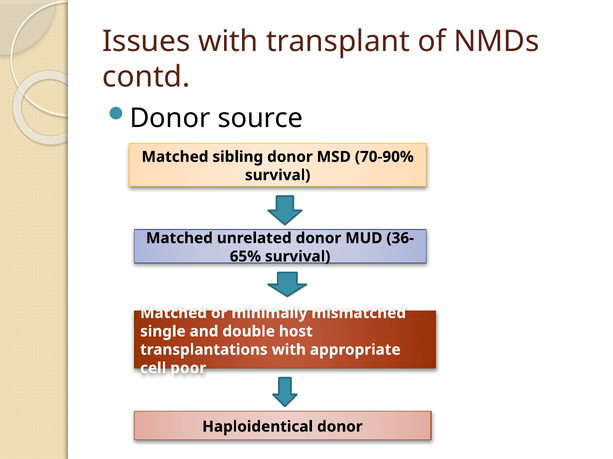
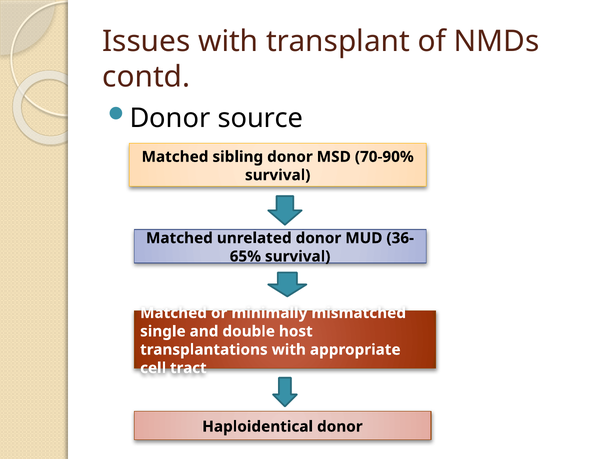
poor: poor -> tract
